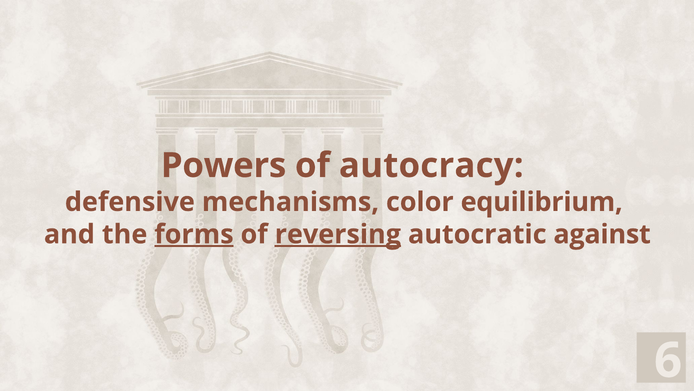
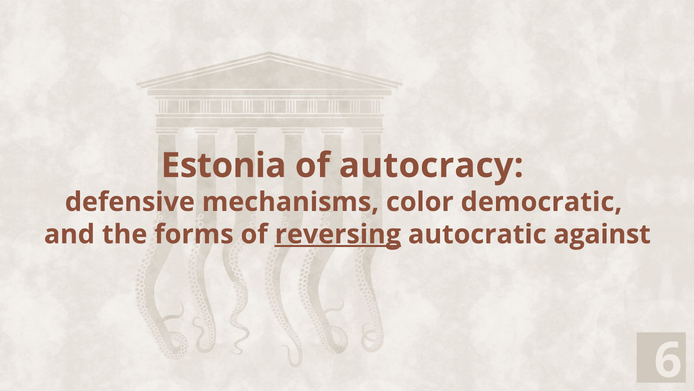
Powers: Powers -> Estonia
equilibrium: equilibrium -> democratic
forms underline: present -> none
